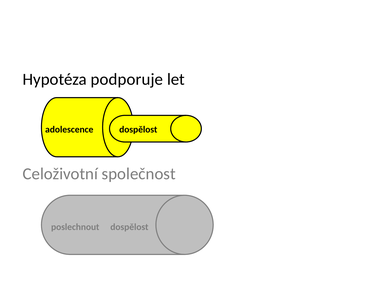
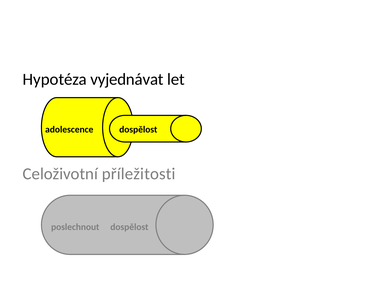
podporuje: podporuje -> vyjednávat
společnost: společnost -> příležitosti
